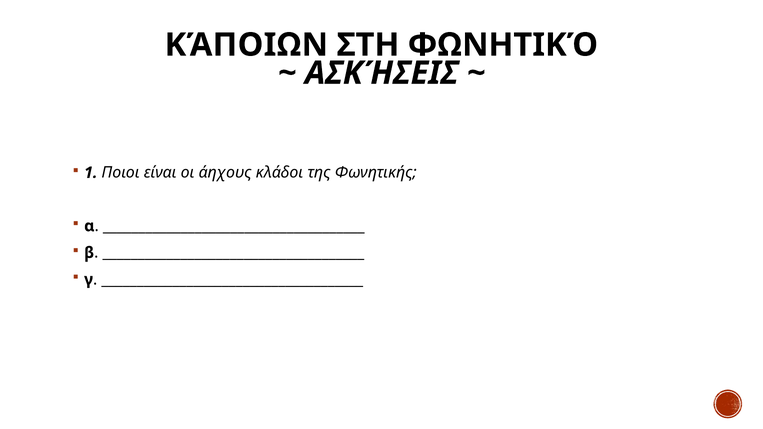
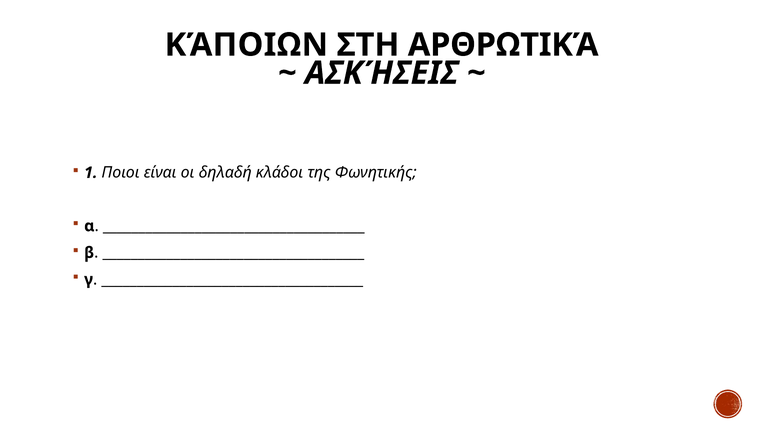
ΦΩΝΗΤΙΚΌ: ΦΩΝΗΤΙΚΌ -> ΑΡΘΡΩΤΙΚΆ
άηχους: άηχους -> δηλαδή
